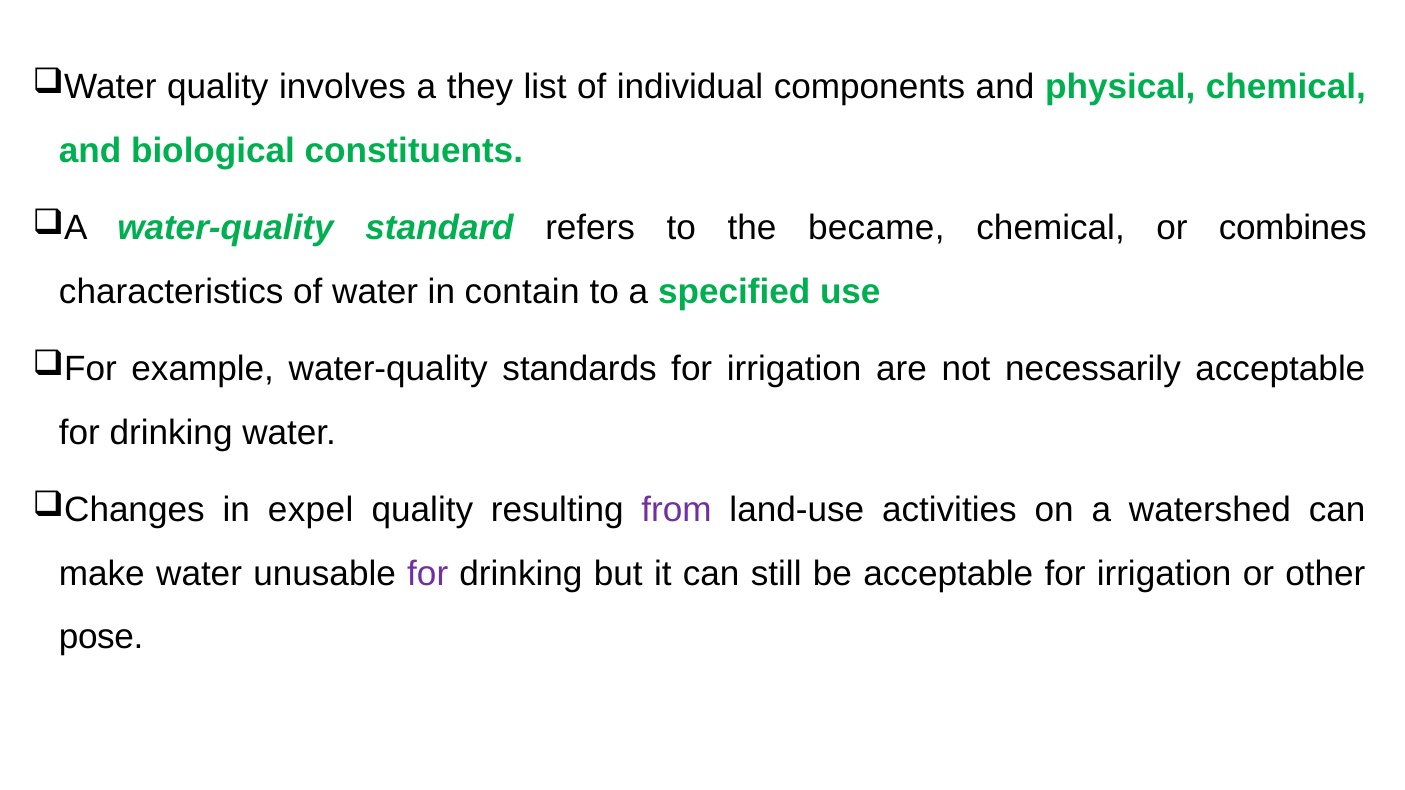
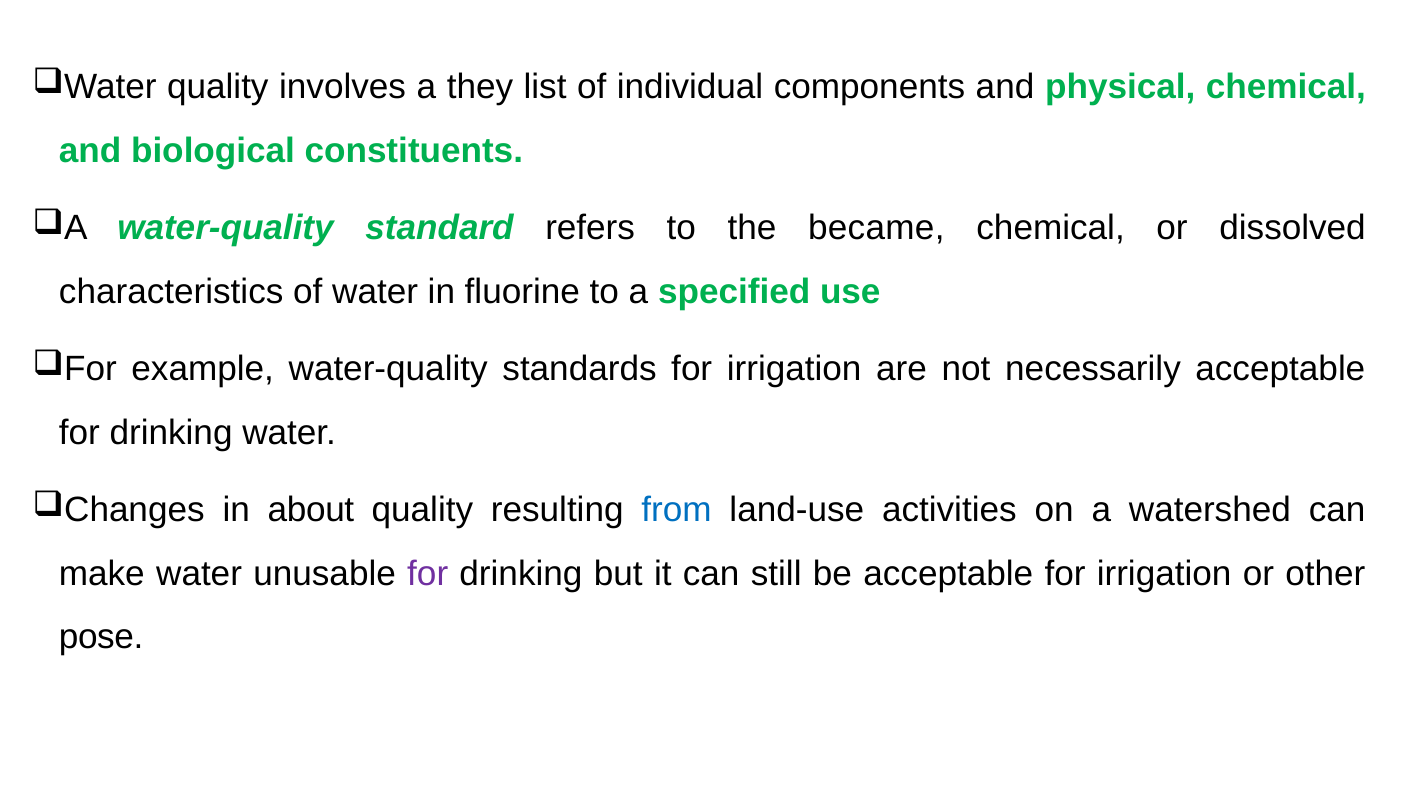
combines: combines -> dissolved
contain: contain -> fluorine
expel: expel -> about
from colour: purple -> blue
